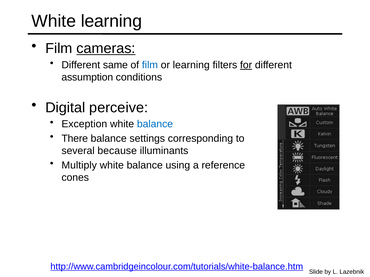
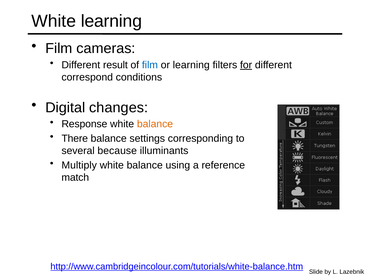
cameras underline: present -> none
same: same -> result
assumption: assumption -> correspond
perceive: perceive -> changes
Exception: Exception -> Response
balance at (155, 124) colour: blue -> orange
cones: cones -> match
